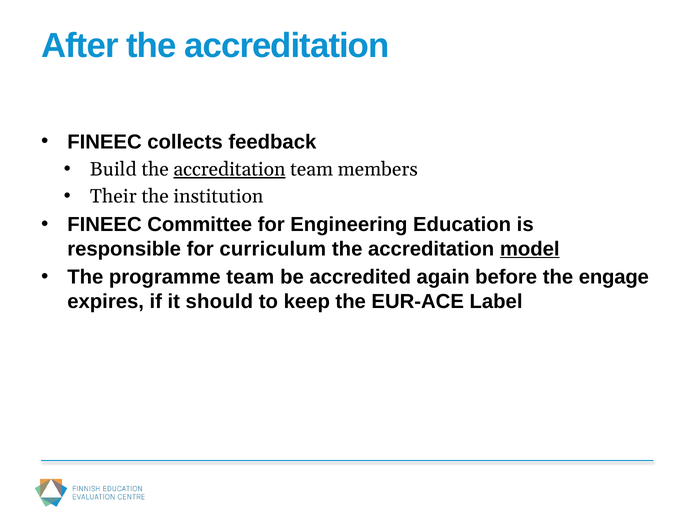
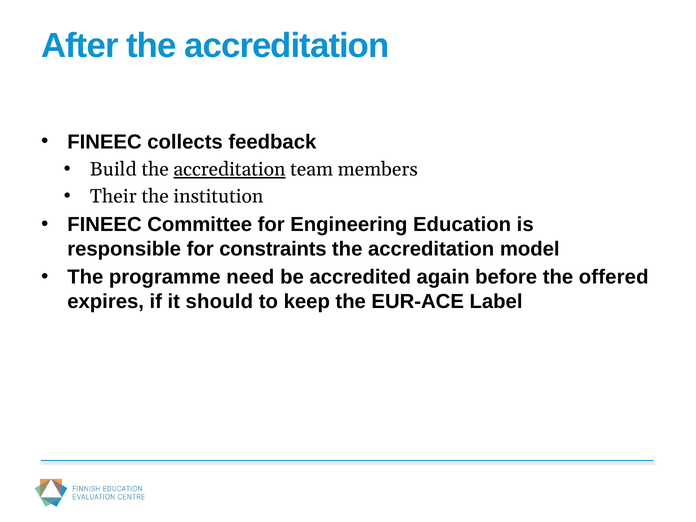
curriculum: curriculum -> constraints
model underline: present -> none
programme team: team -> need
engage: engage -> offered
